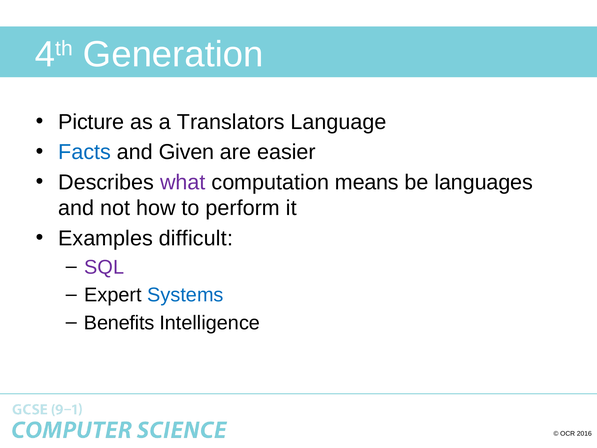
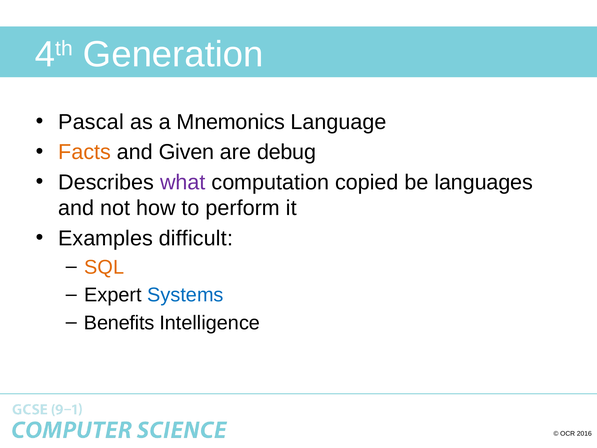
Picture: Picture -> Pascal
Translators: Translators -> Mnemonics
Facts colour: blue -> orange
easier: easier -> debug
means: means -> copied
SQL colour: purple -> orange
